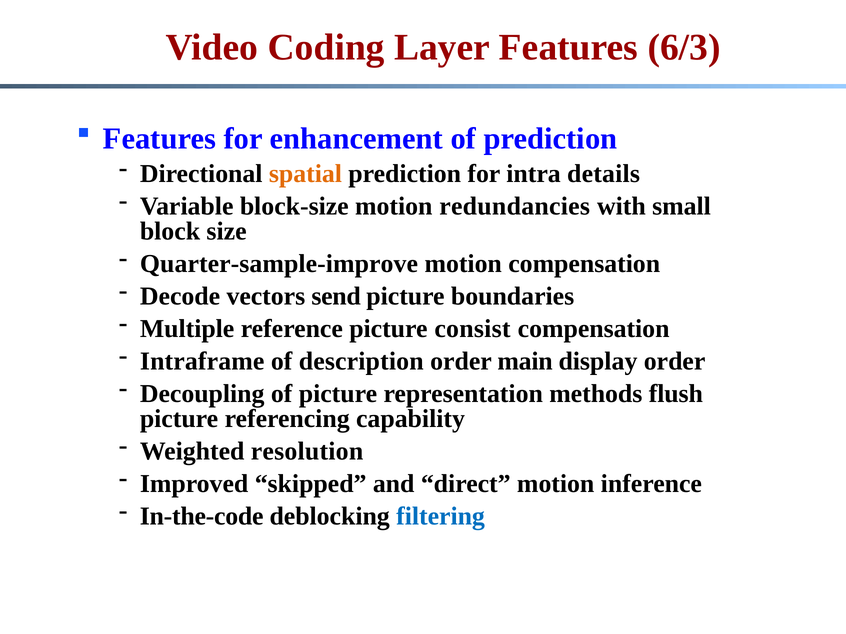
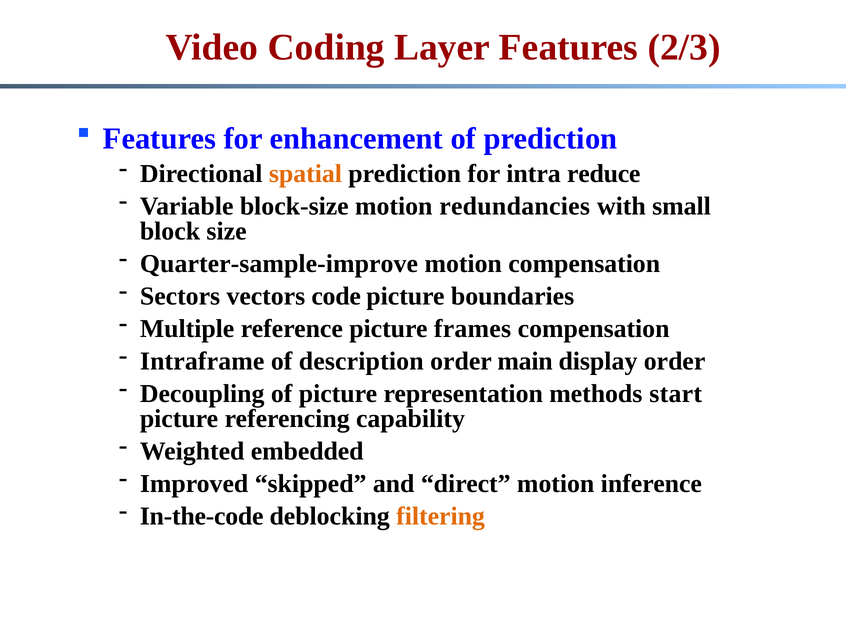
6/3: 6/3 -> 2/3
details: details -> reduce
Decode: Decode -> Sectors
send: send -> code
consist: consist -> frames
flush: flush -> start
resolution: resolution -> embedded
filtering colour: blue -> orange
